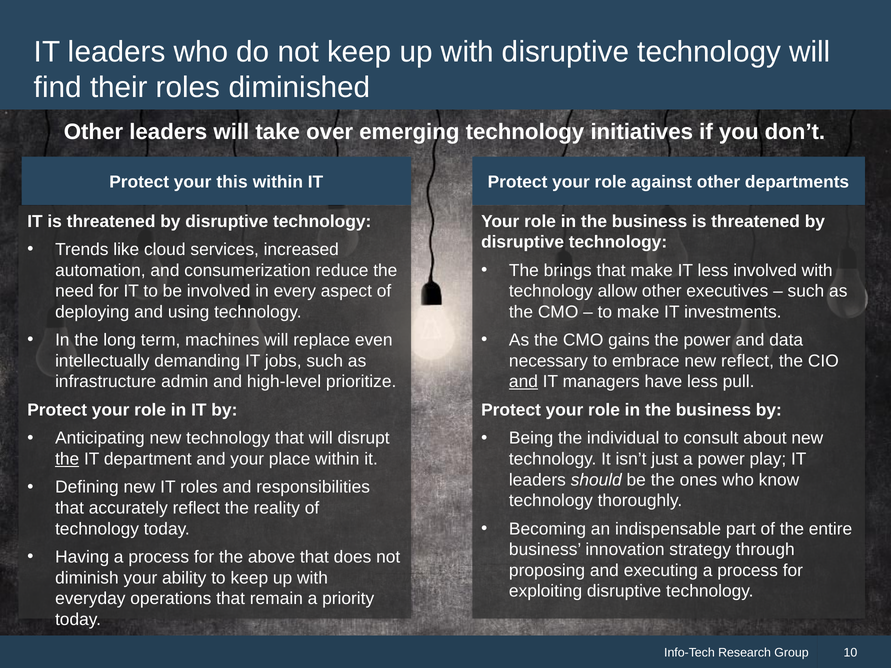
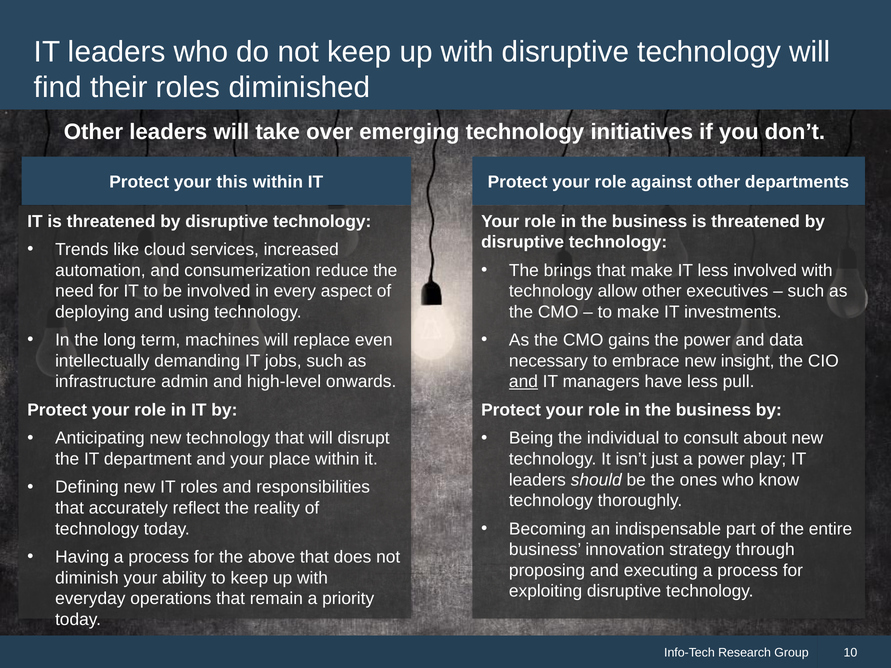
new reflect: reflect -> insight
prioritize: prioritize -> onwards
the at (67, 459) underline: present -> none
